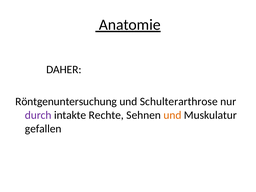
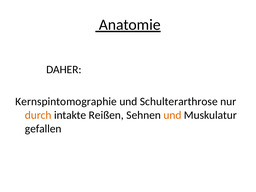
Röntgenuntersuchung: Röntgenuntersuchung -> Kernspintomographie
durch colour: purple -> orange
Rechte: Rechte -> Reißen
